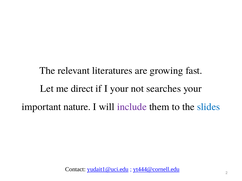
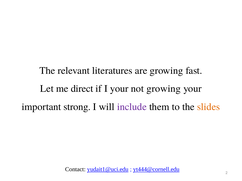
not searches: searches -> growing
nature: nature -> strong
slides colour: blue -> orange
